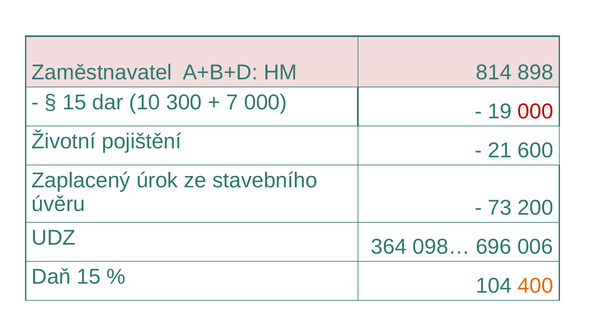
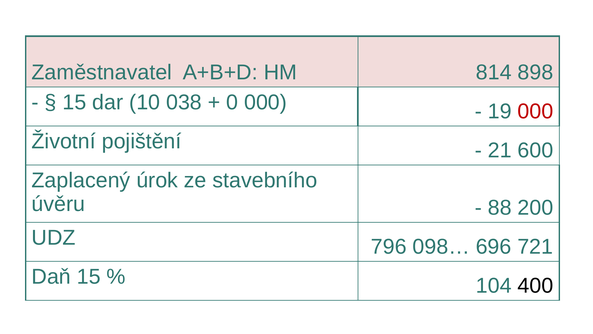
300: 300 -> 038
7: 7 -> 0
73: 73 -> 88
364: 364 -> 796
006: 006 -> 721
400 colour: orange -> black
